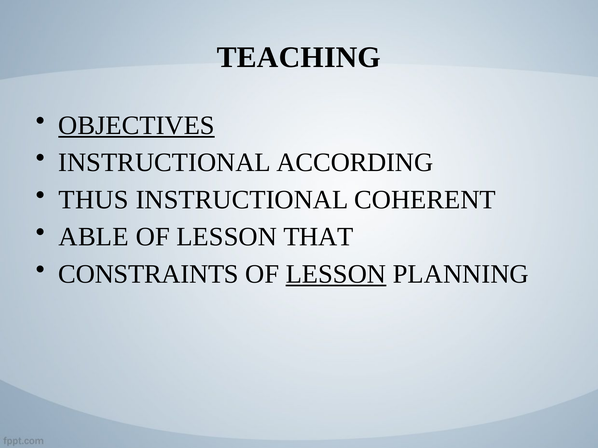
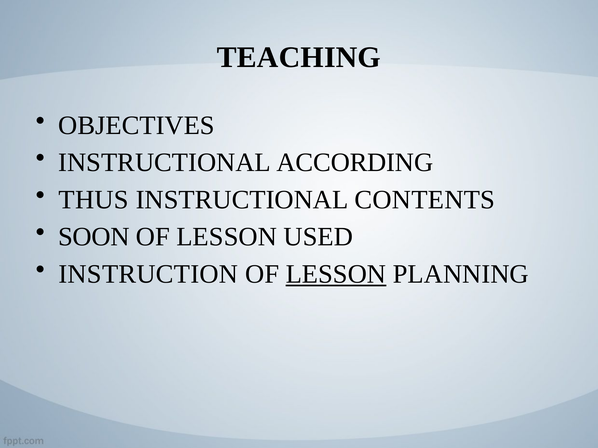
OBJECTIVES underline: present -> none
COHERENT: COHERENT -> CONTENTS
ABLE: ABLE -> SOON
THAT: THAT -> USED
CONSTRAINTS: CONSTRAINTS -> INSTRUCTION
